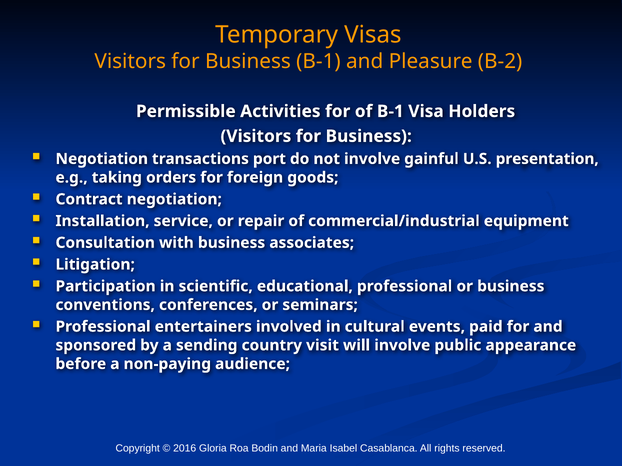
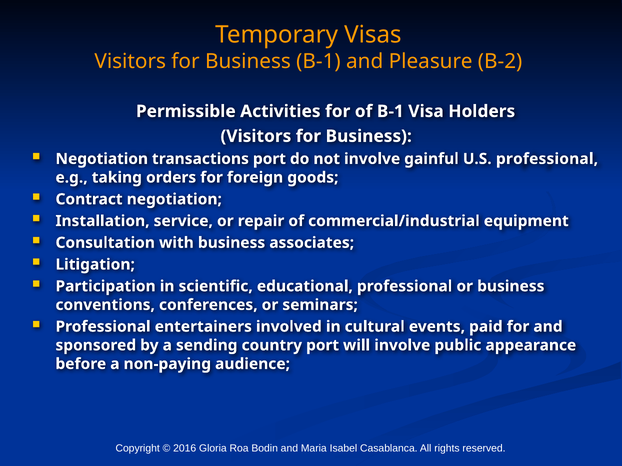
U.S presentation: presentation -> professional
country visit: visit -> port
